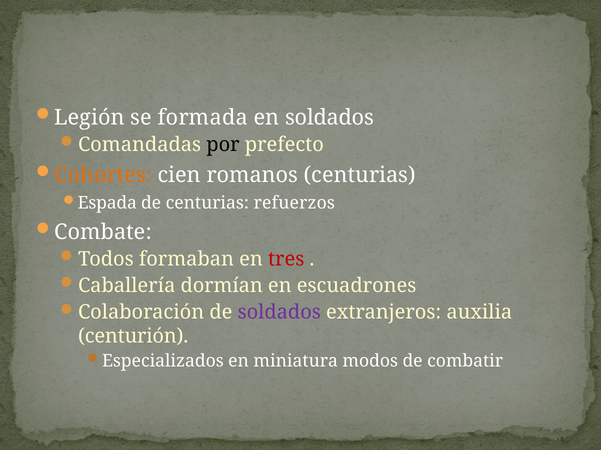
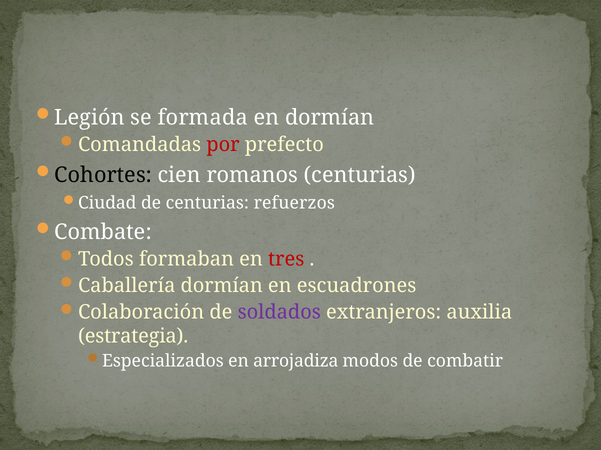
en soldados: soldados -> dormían
por colour: black -> red
Cohortes colour: orange -> black
Espada: Espada -> Ciudad
centurión: centurión -> estrategia
miniatura: miniatura -> arrojadiza
